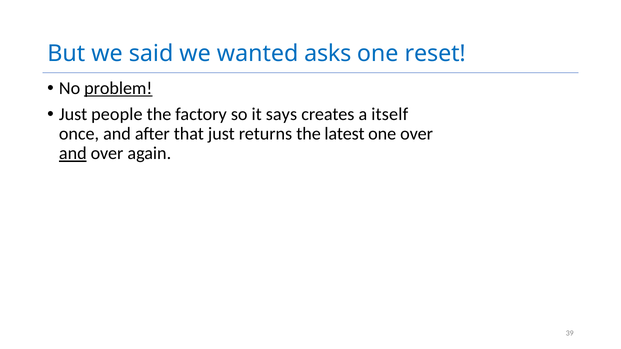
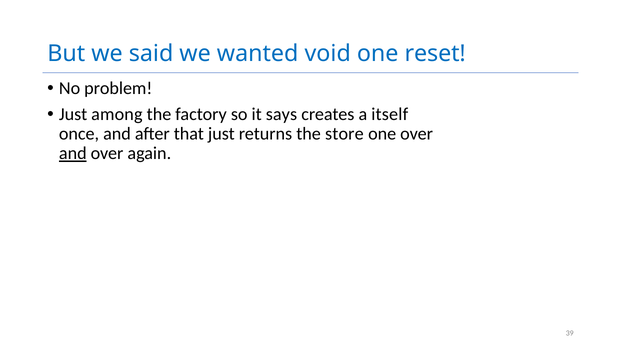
asks: asks -> void
problem underline: present -> none
people: people -> among
latest: latest -> store
